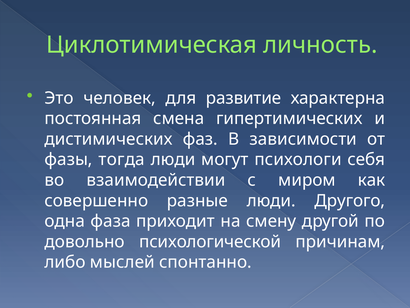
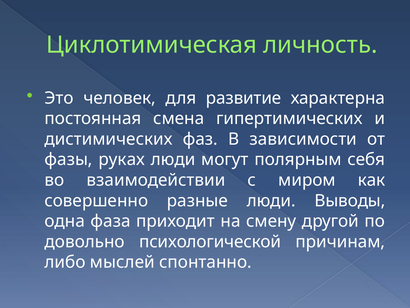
тогда: тогда -> руках
психологи: психологи -> полярным
Другого: Другого -> Выводы
